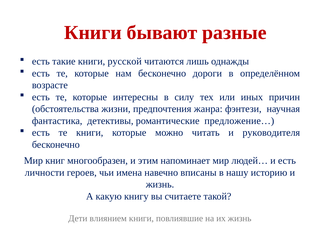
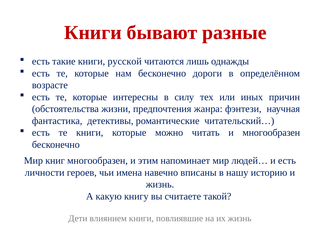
предложение…: предложение… -> читательский…
и руководителя: руководителя -> многообразен
